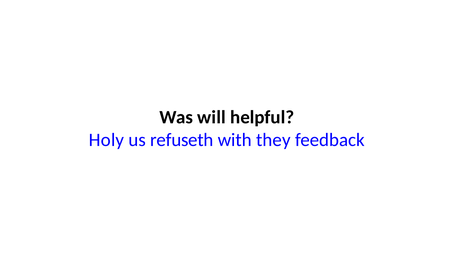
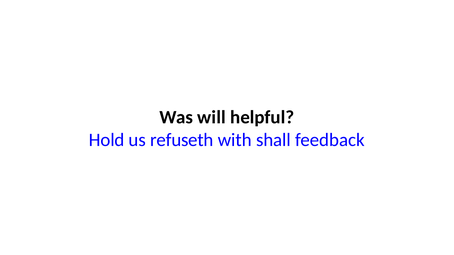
Holy: Holy -> Hold
they: they -> shall
